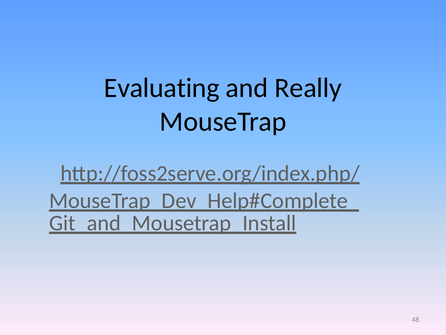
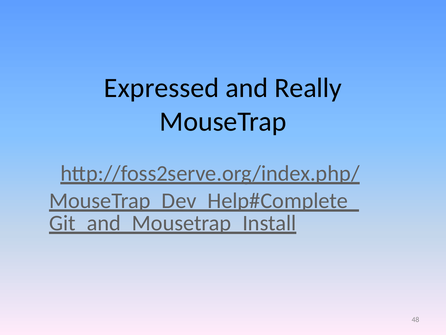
Evaluating: Evaluating -> Expressed
